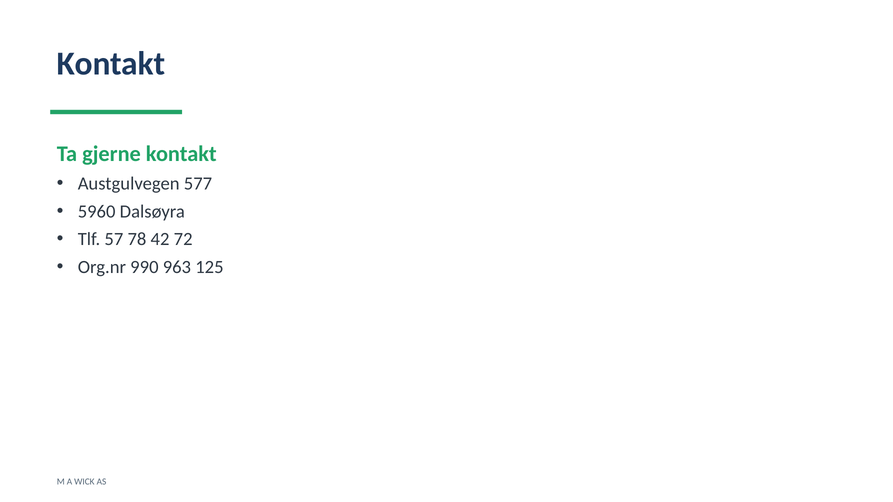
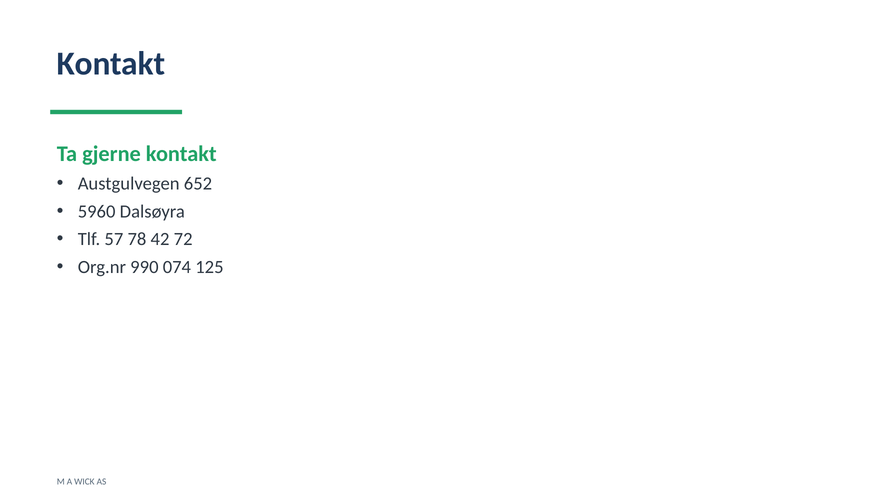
577: 577 -> 652
963: 963 -> 074
